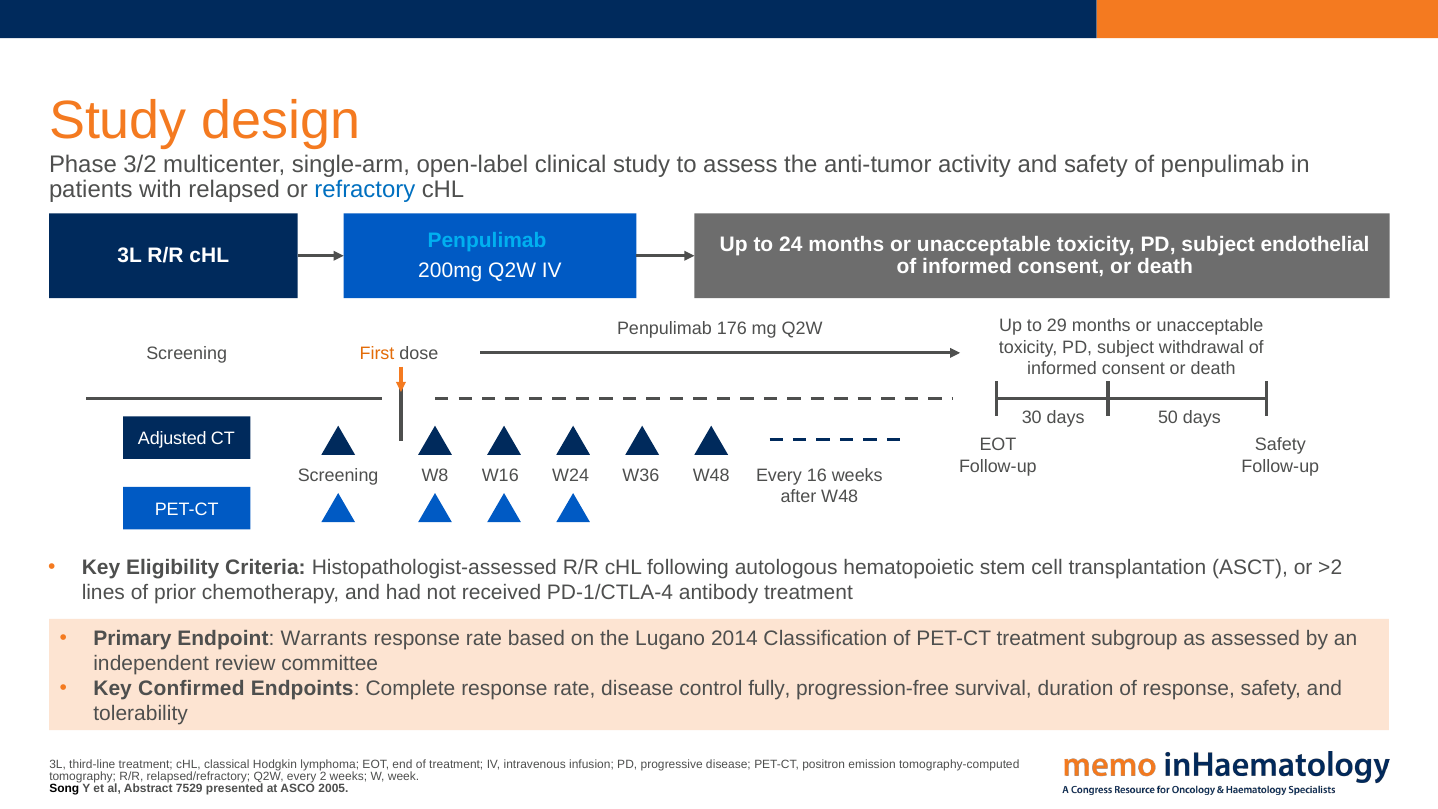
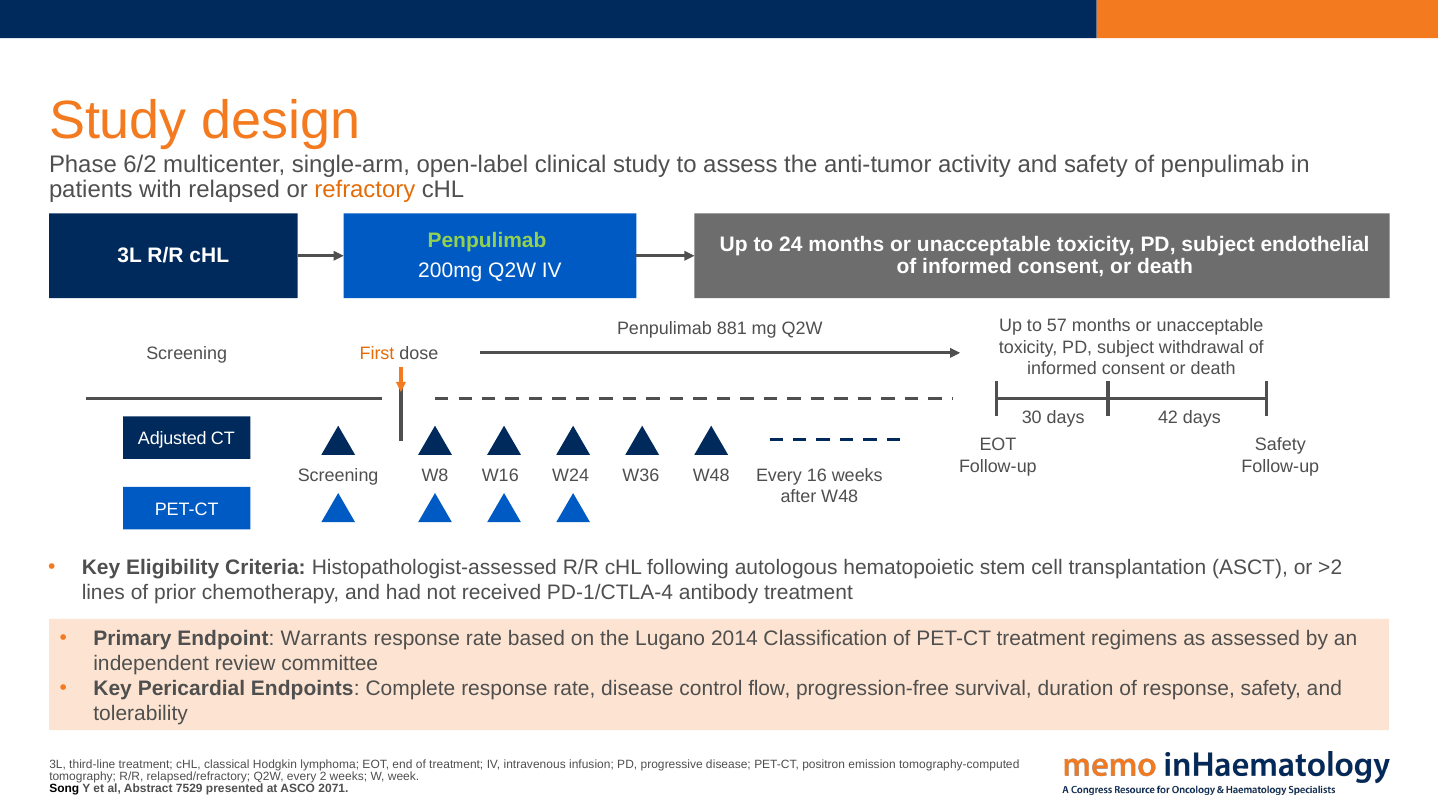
3/2: 3/2 -> 6/2
refractory colour: blue -> orange
Penpulimab at (487, 241) colour: light blue -> light green
29: 29 -> 57
176: 176 -> 881
50: 50 -> 42
subgroup: subgroup -> regimens
Confirmed: Confirmed -> Pericardial
fully: fully -> flow
2005: 2005 -> 2071
